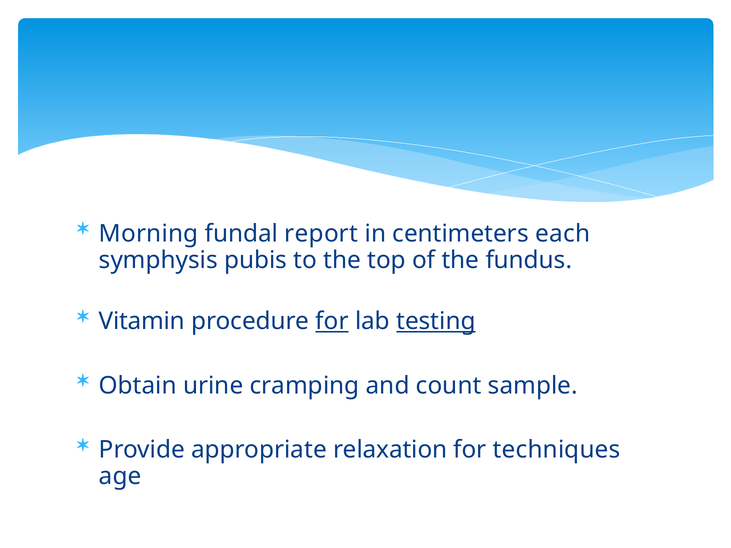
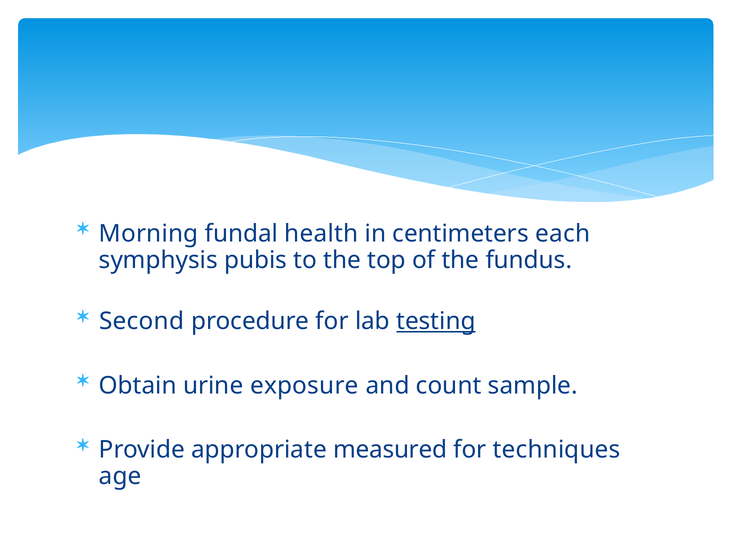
report: report -> health
Vitamin: Vitamin -> Second
for at (332, 322) underline: present -> none
cramping: cramping -> exposure
relaxation: relaxation -> measured
